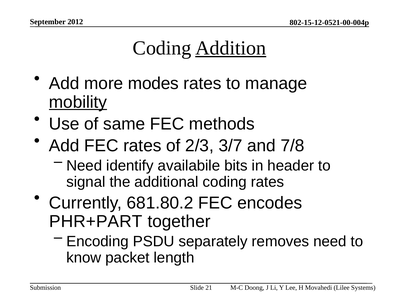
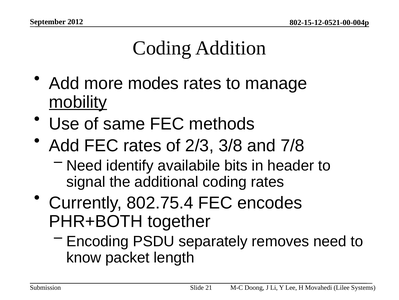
Addition underline: present -> none
3/7: 3/7 -> 3/8
681.80.2: 681.80.2 -> 802.75.4
PHR+PART: PHR+PART -> PHR+BOTH
